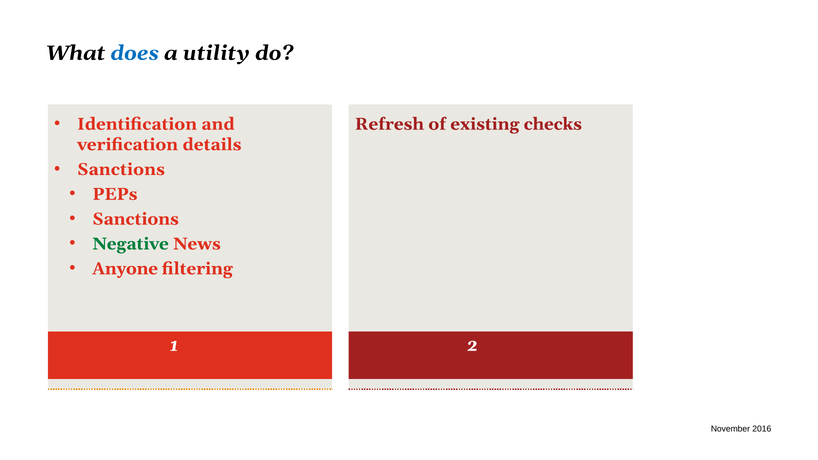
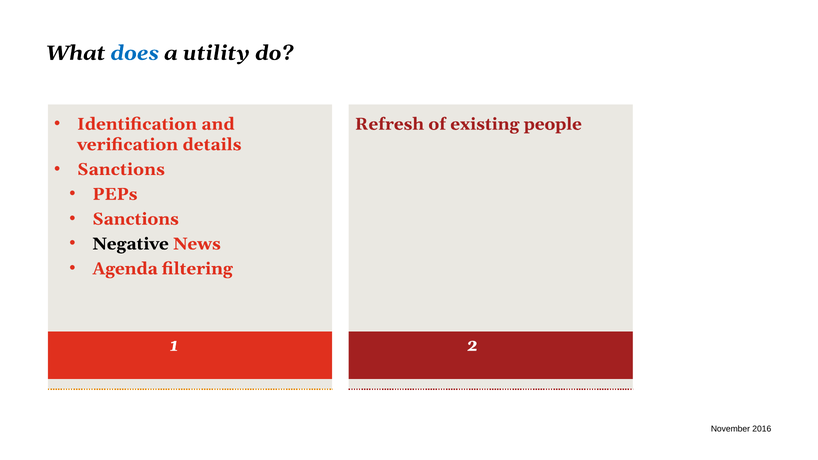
checks: checks -> people
Negative colour: green -> black
Anyone: Anyone -> Agenda
